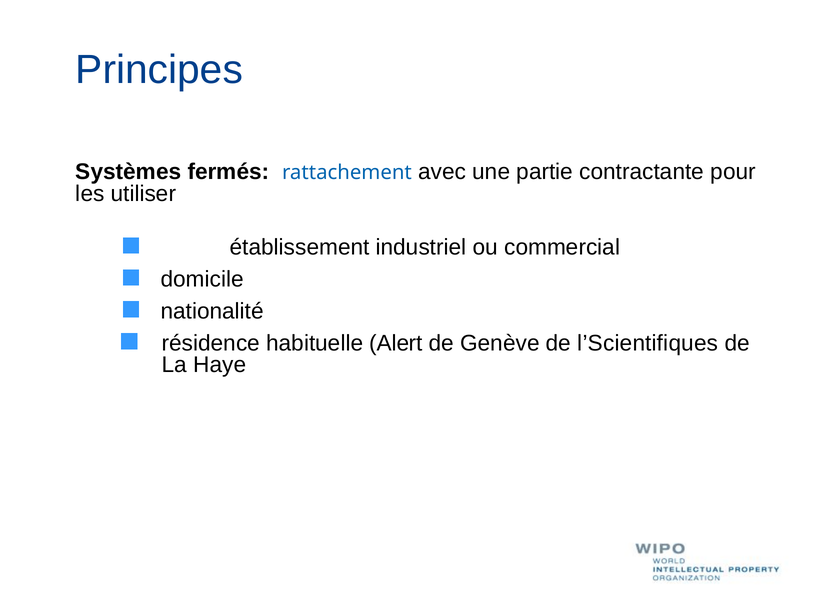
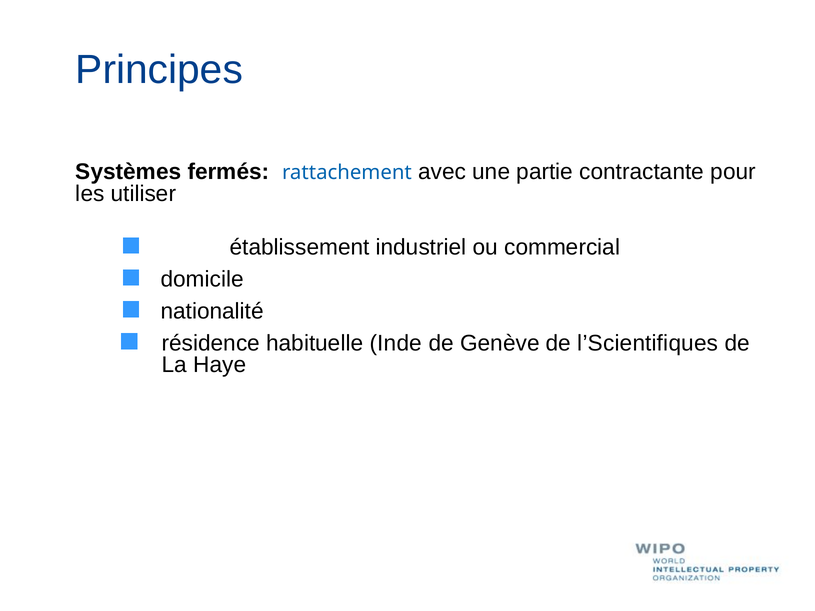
Alert: Alert -> Inde
